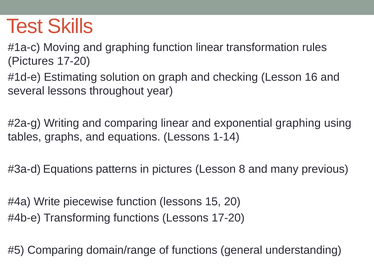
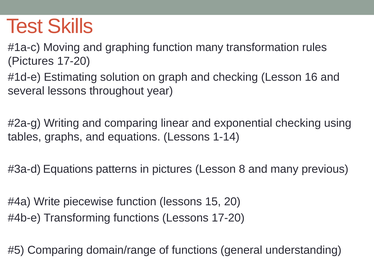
function linear: linear -> many
exponential graphing: graphing -> checking
